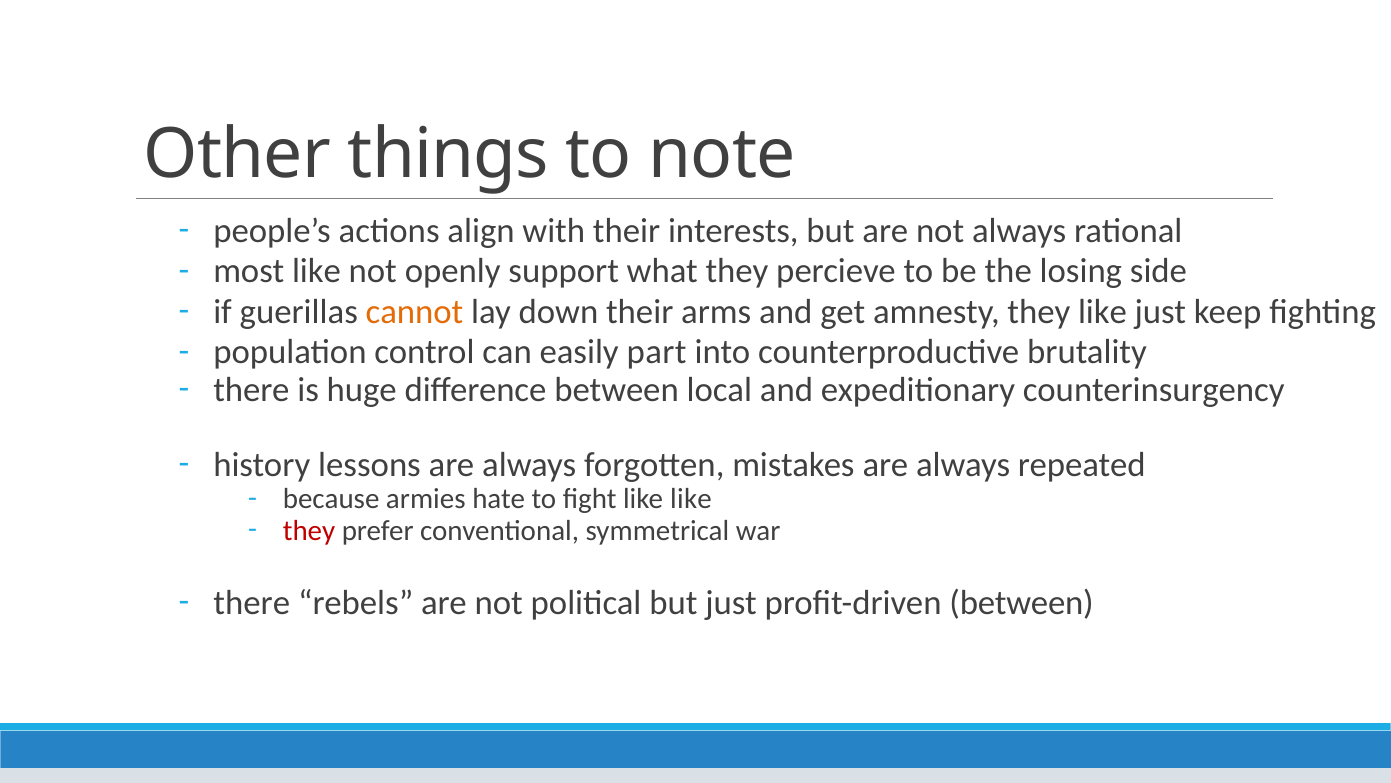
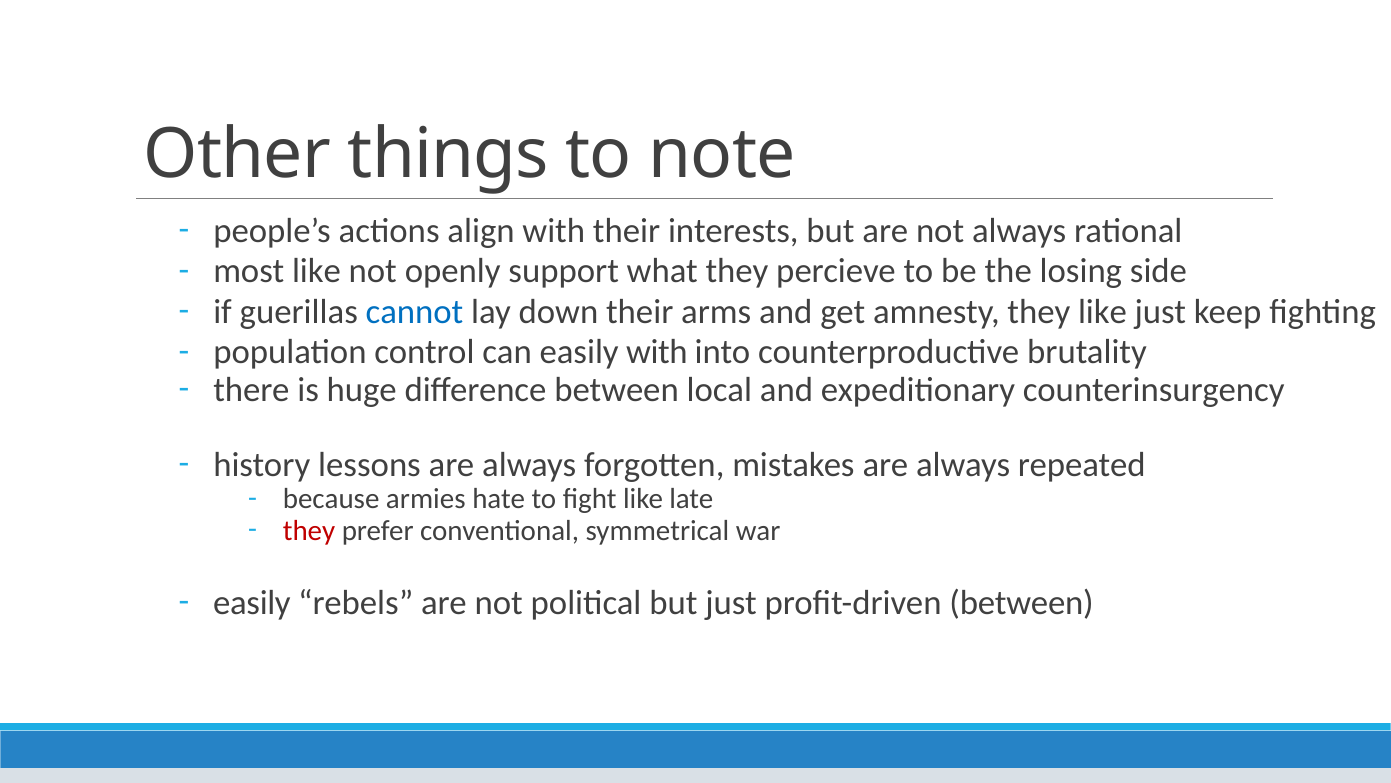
cannot colour: orange -> blue
easily part: part -> with
like like: like -> late
there at (252, 602): there -> easily
